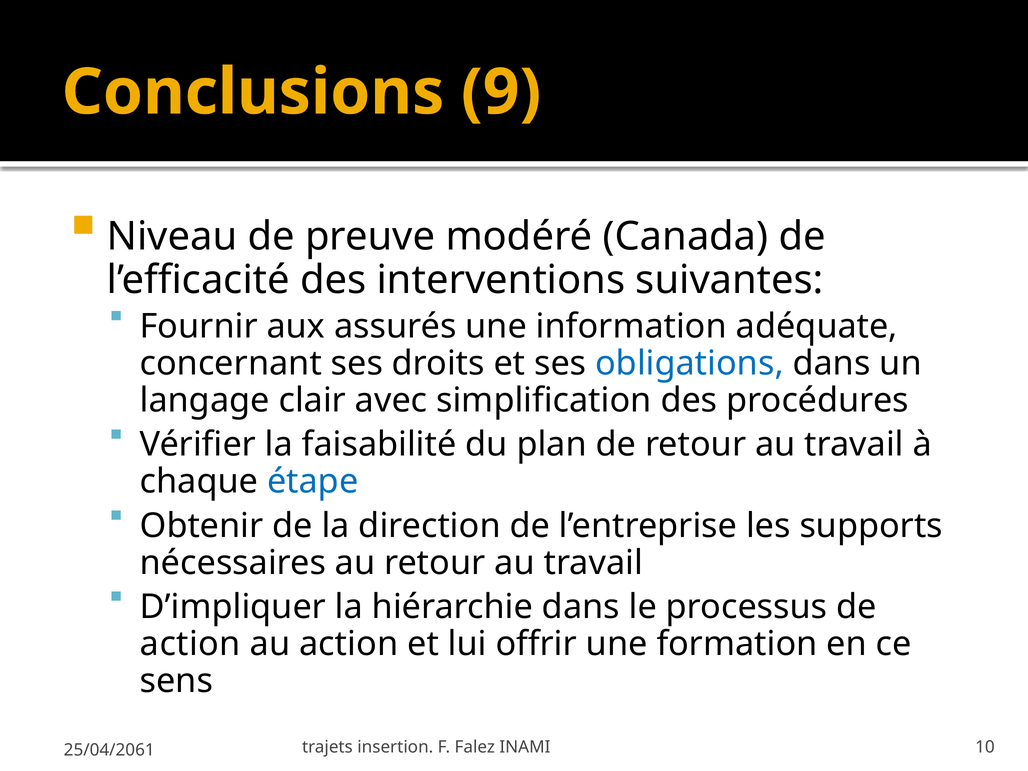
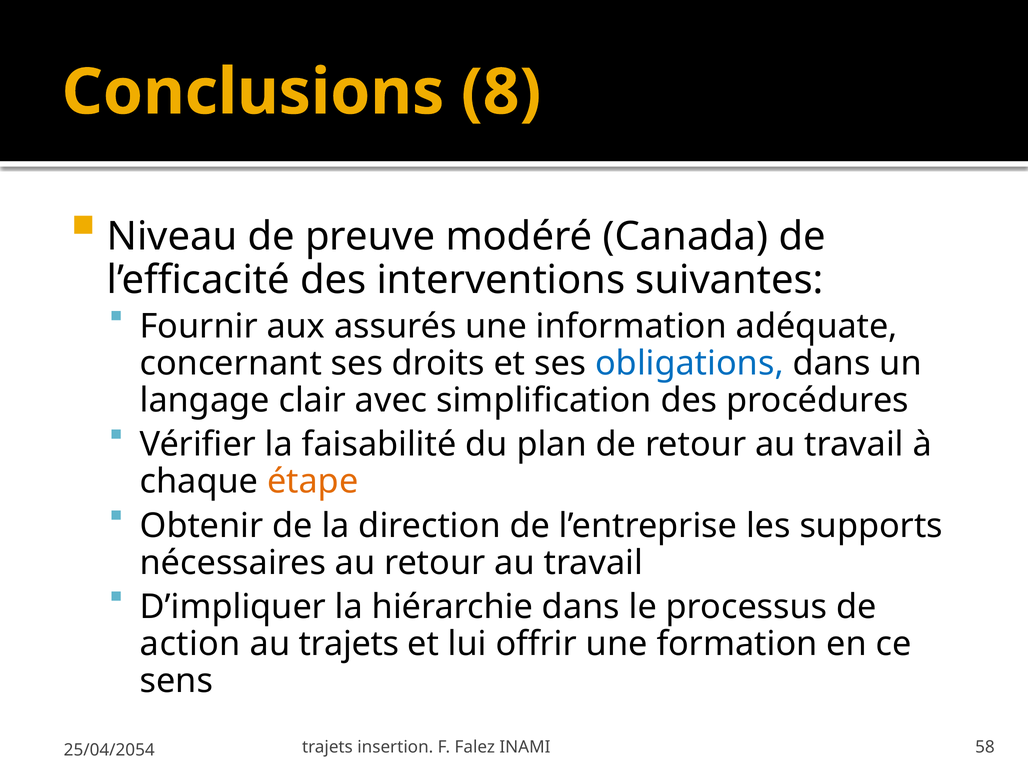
9: 9 -> 8
étape colour: blue -> orange
au action: action -> trajets
10: 10 -> 58
25/04/2061: 25/04/2061 -> 25/04/2054
